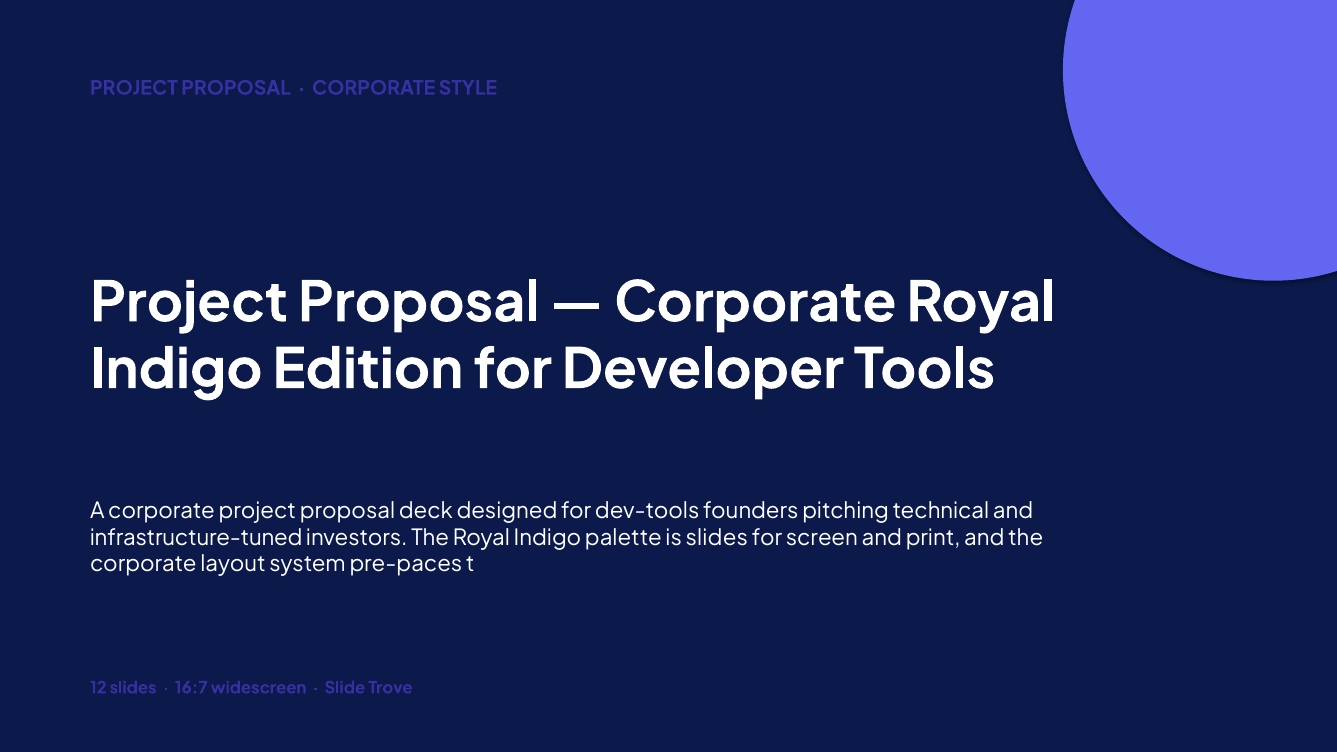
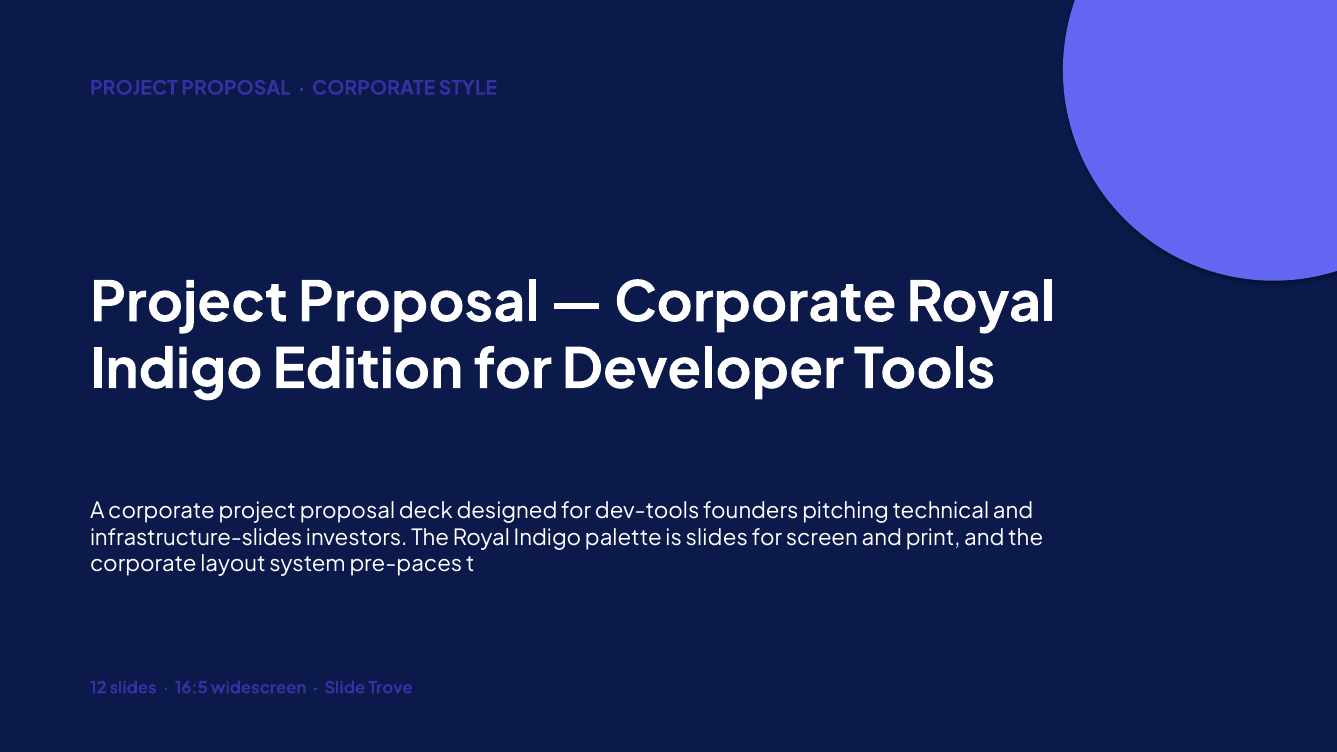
infrastructure-tuned: infrastructure-tuned -> infrastructure-slides
16:7: 16:7 -> 16:5
